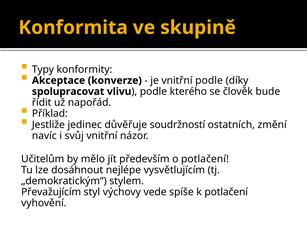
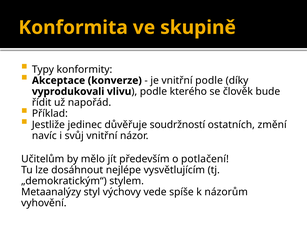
spolupracovat: spolupracovat -> vyprodukovali
Převažujícím: Převažujícím -> Metaanalýzy
k potlačení: potlačení -> názorům
